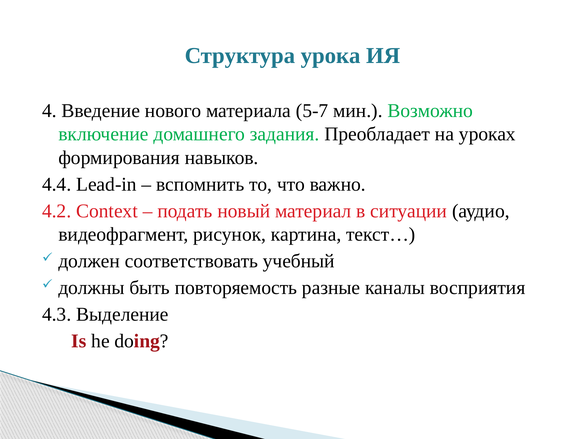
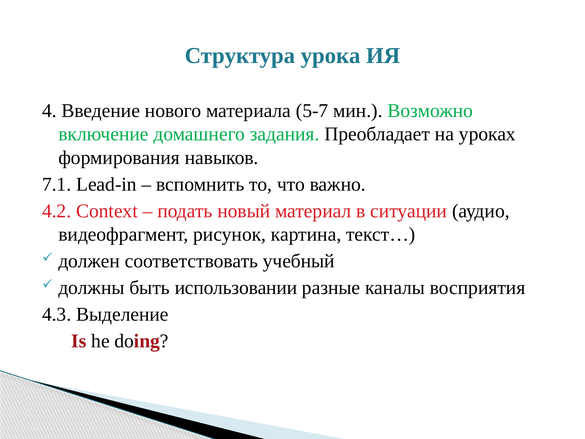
4.4: 4.4 -> 7.1
повторяемость: повторяемость -> использовании
